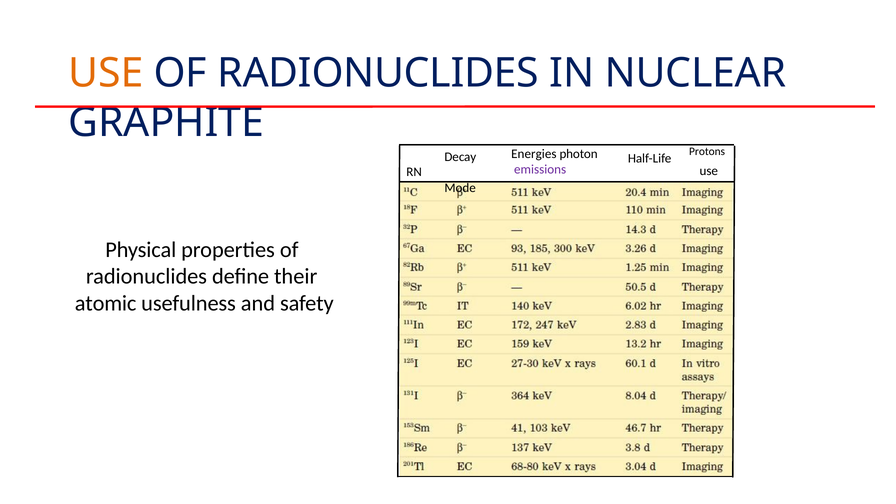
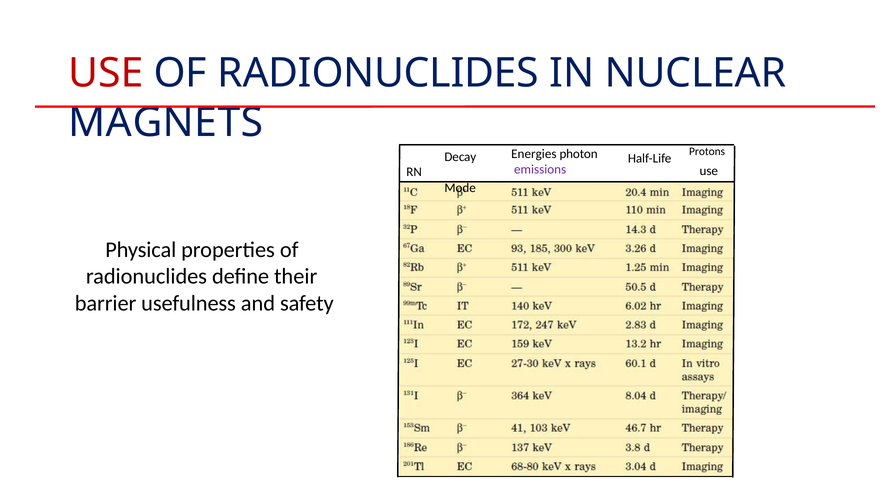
USE at (106, 73) colour: orange -> red
GRAPHITE: GRAPHITE -> MAGNETS
atomic: atomic -> barrier
